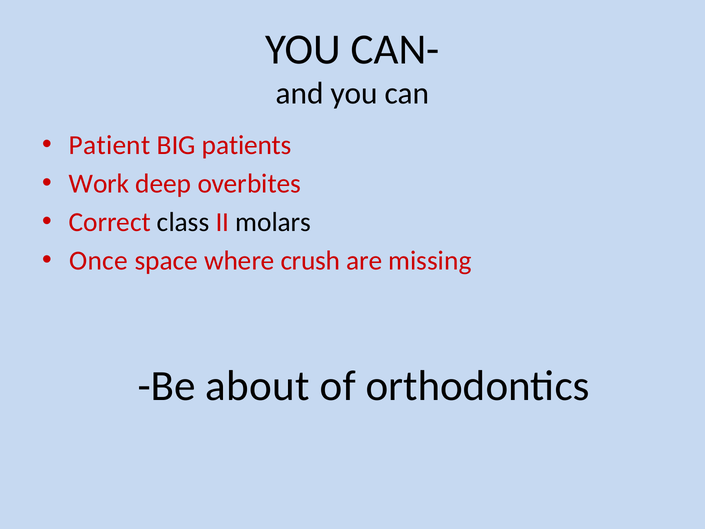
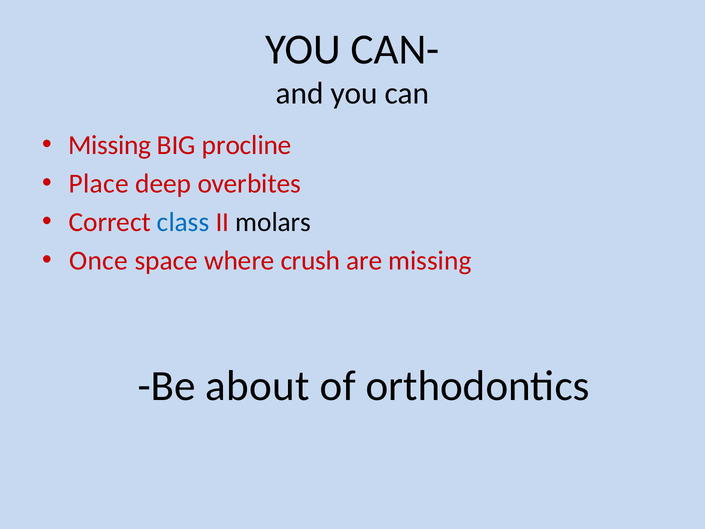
Patient at (110, 145): Patient -> Missing
patients: patients -> procline
Work: Work -> Place
class colour: black -> blue
